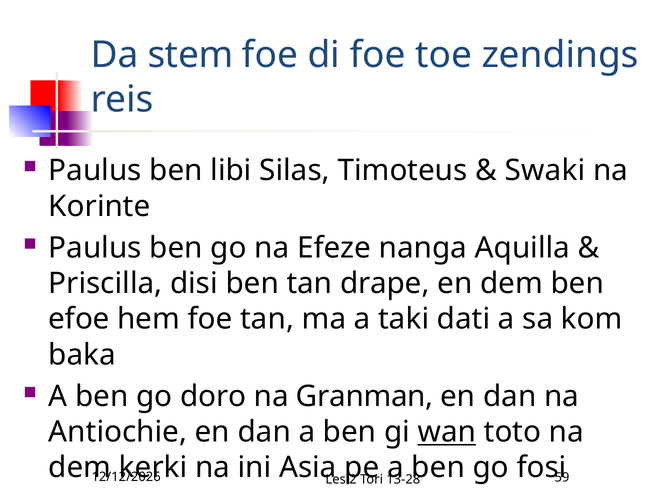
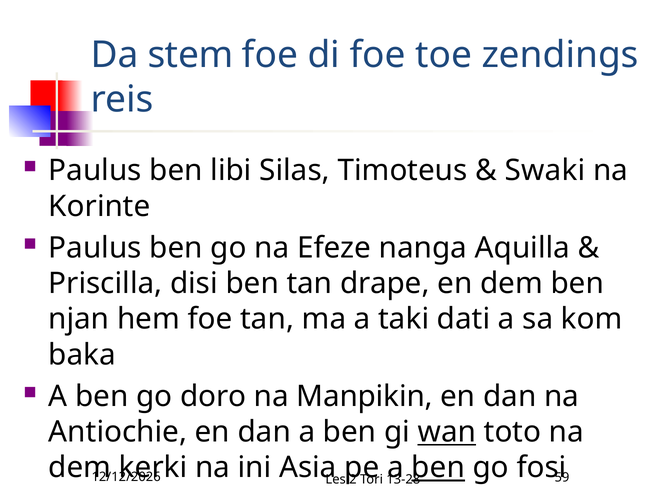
efoe: efoe -> njan
Granman: Granman -> Manpikin
ben at (438, 468) underline: none -> present
